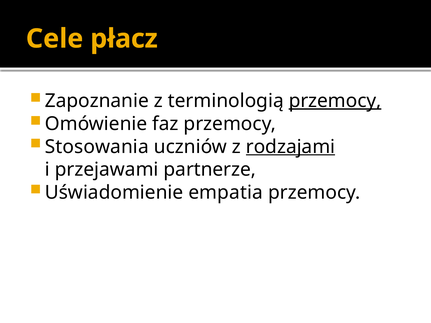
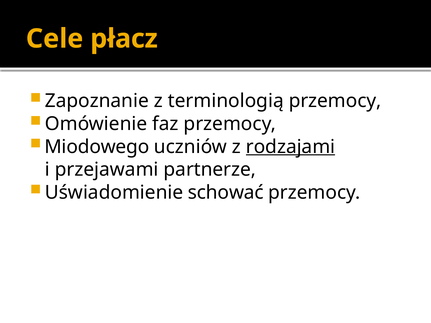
przemocy at (335, 101) underline: present -> none
Stosowania: Stosowania -> Miodowego
empatia: empatia -> schować
